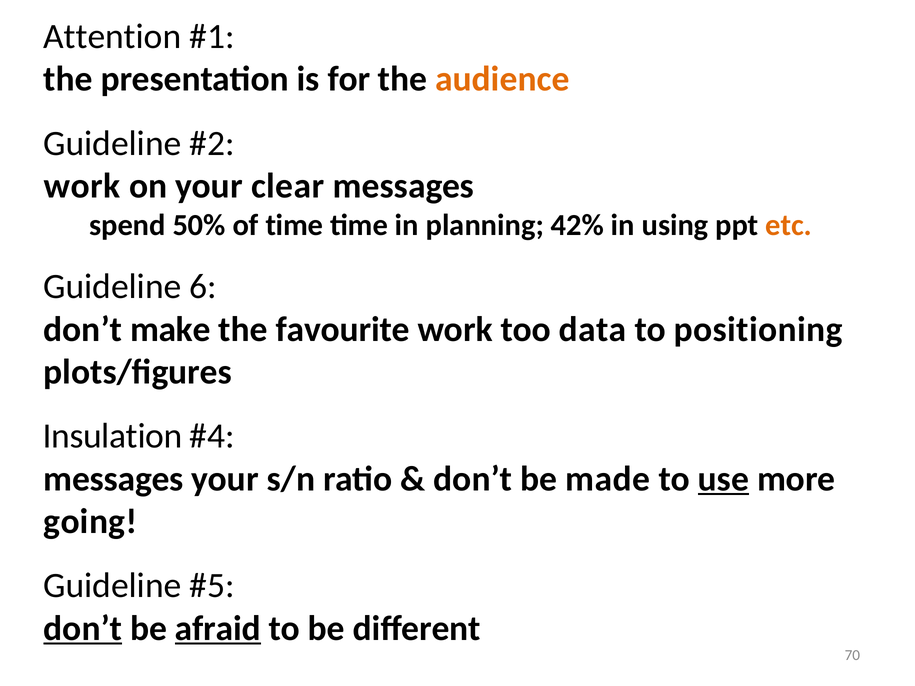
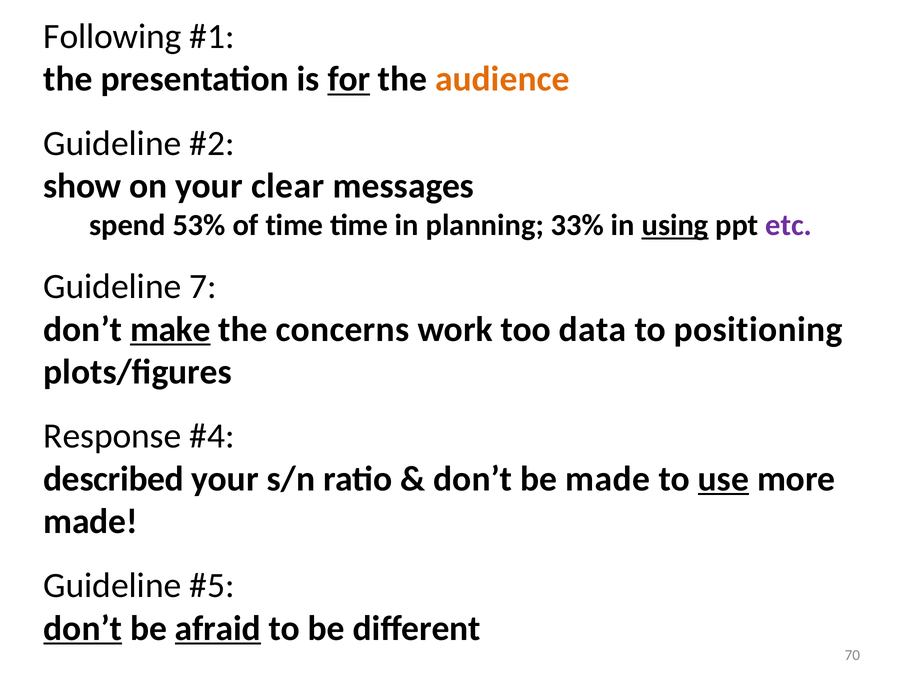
Attention: Attention -> Following
for underline: none -> present
work at (82, 186): work -> show
50%: 50% -> 53%
42%: 42% -> 33%
using underline: none -> present
etc colour: orange -> purple
6: 6 -> 7
make underline: none -> present
favourite: favourite -> concerns
Insulation: Insulation -> Response
messages at (113, 479): messages -> described
going at (90, 522): going -> made
